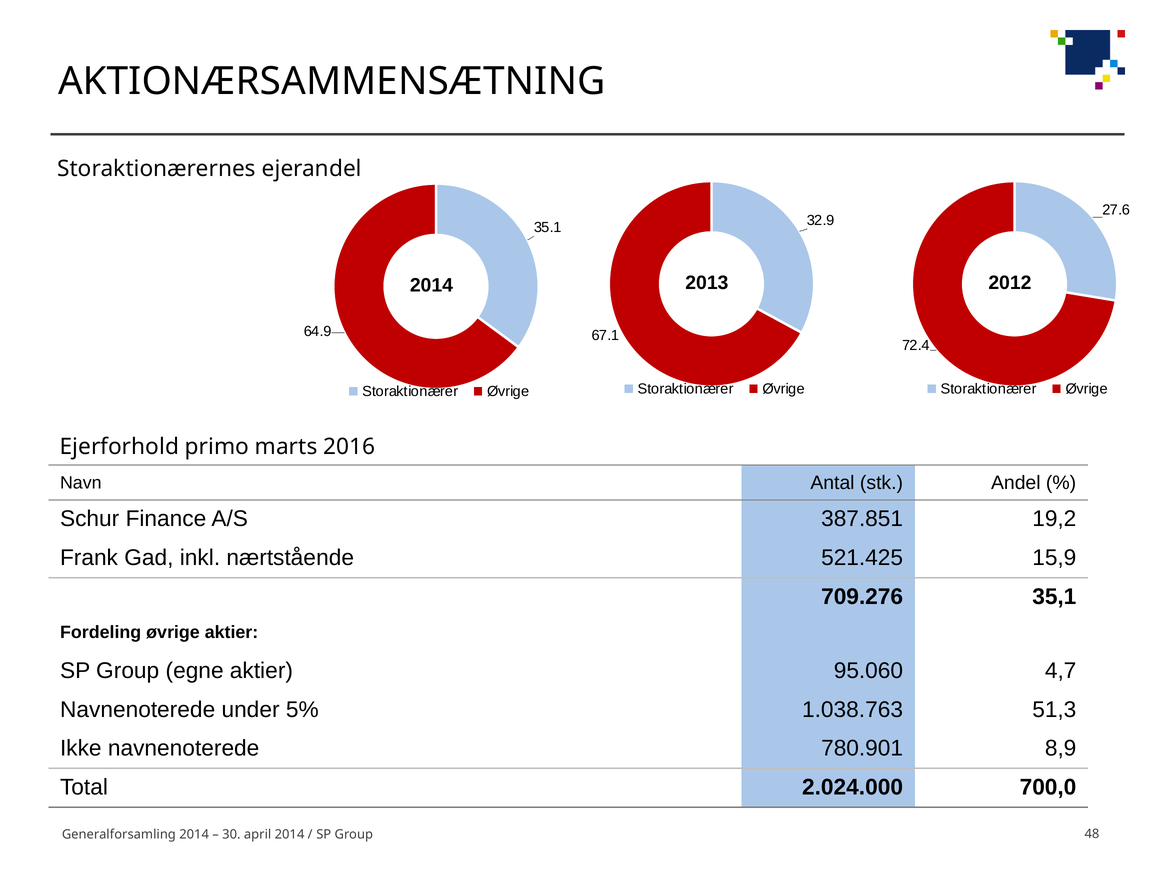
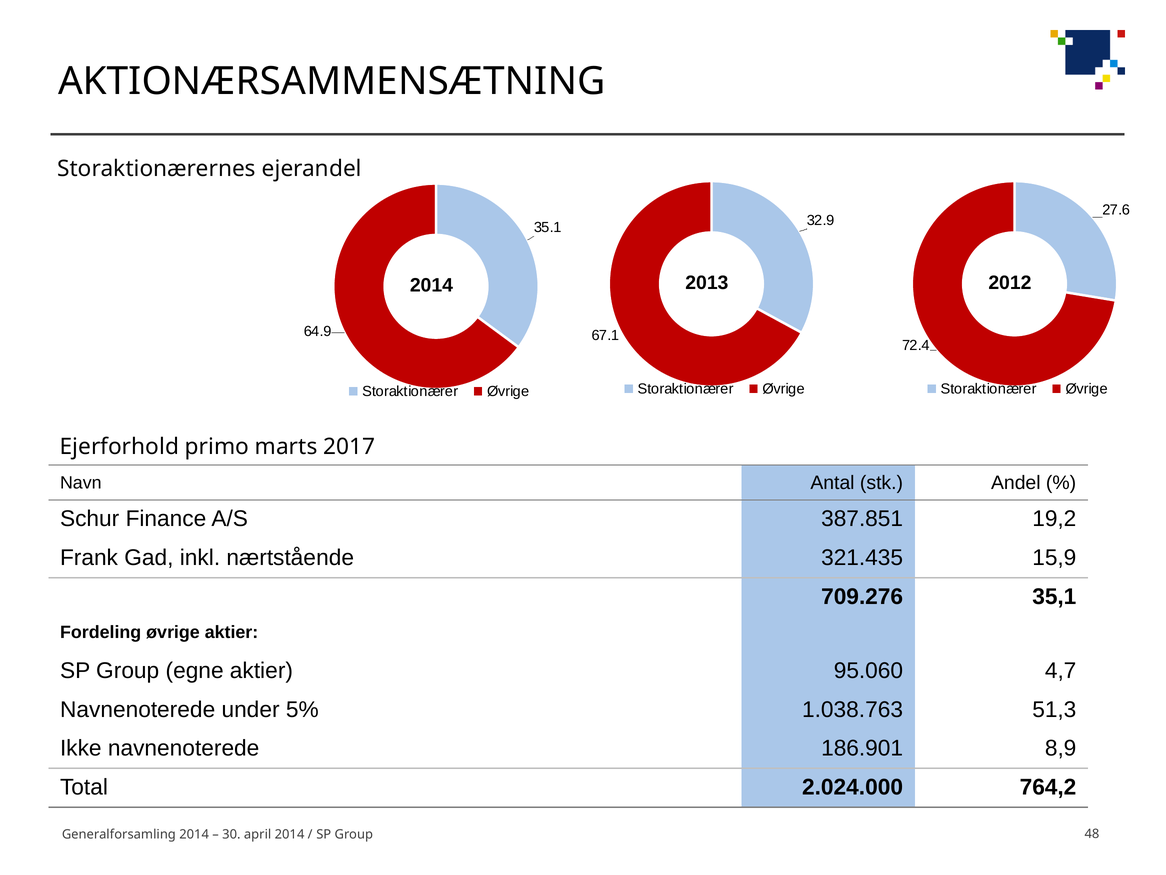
2016: 2016 -> 2017
521.425: 521.425 -> 321.435
780.901: 780.901 -> 186.901
700,0: 700,0 -> 764,2
